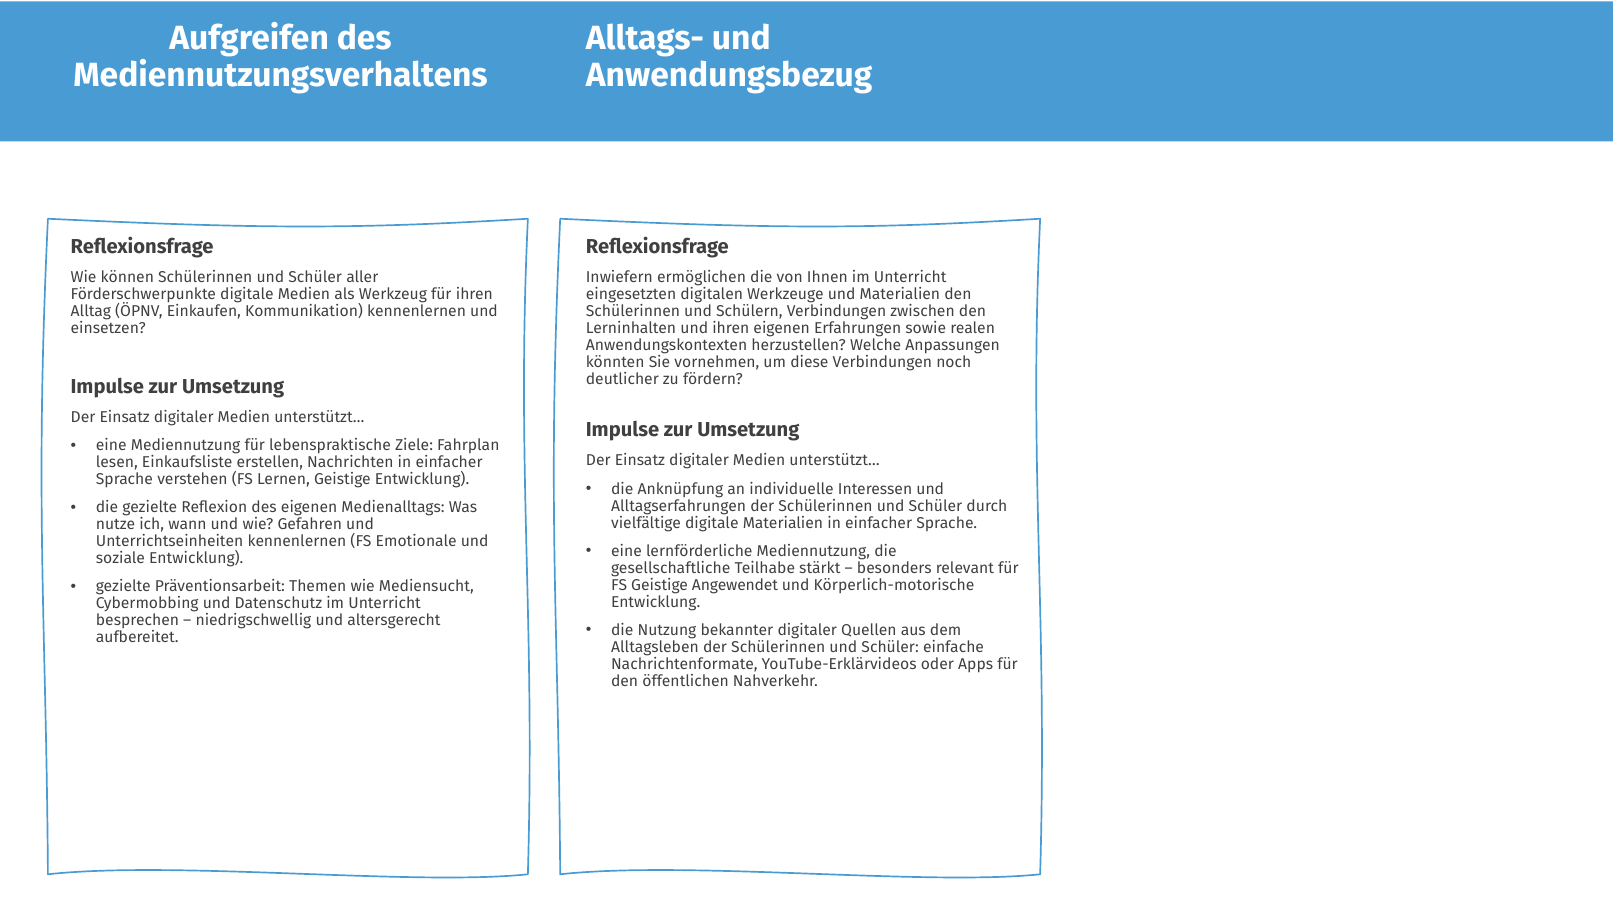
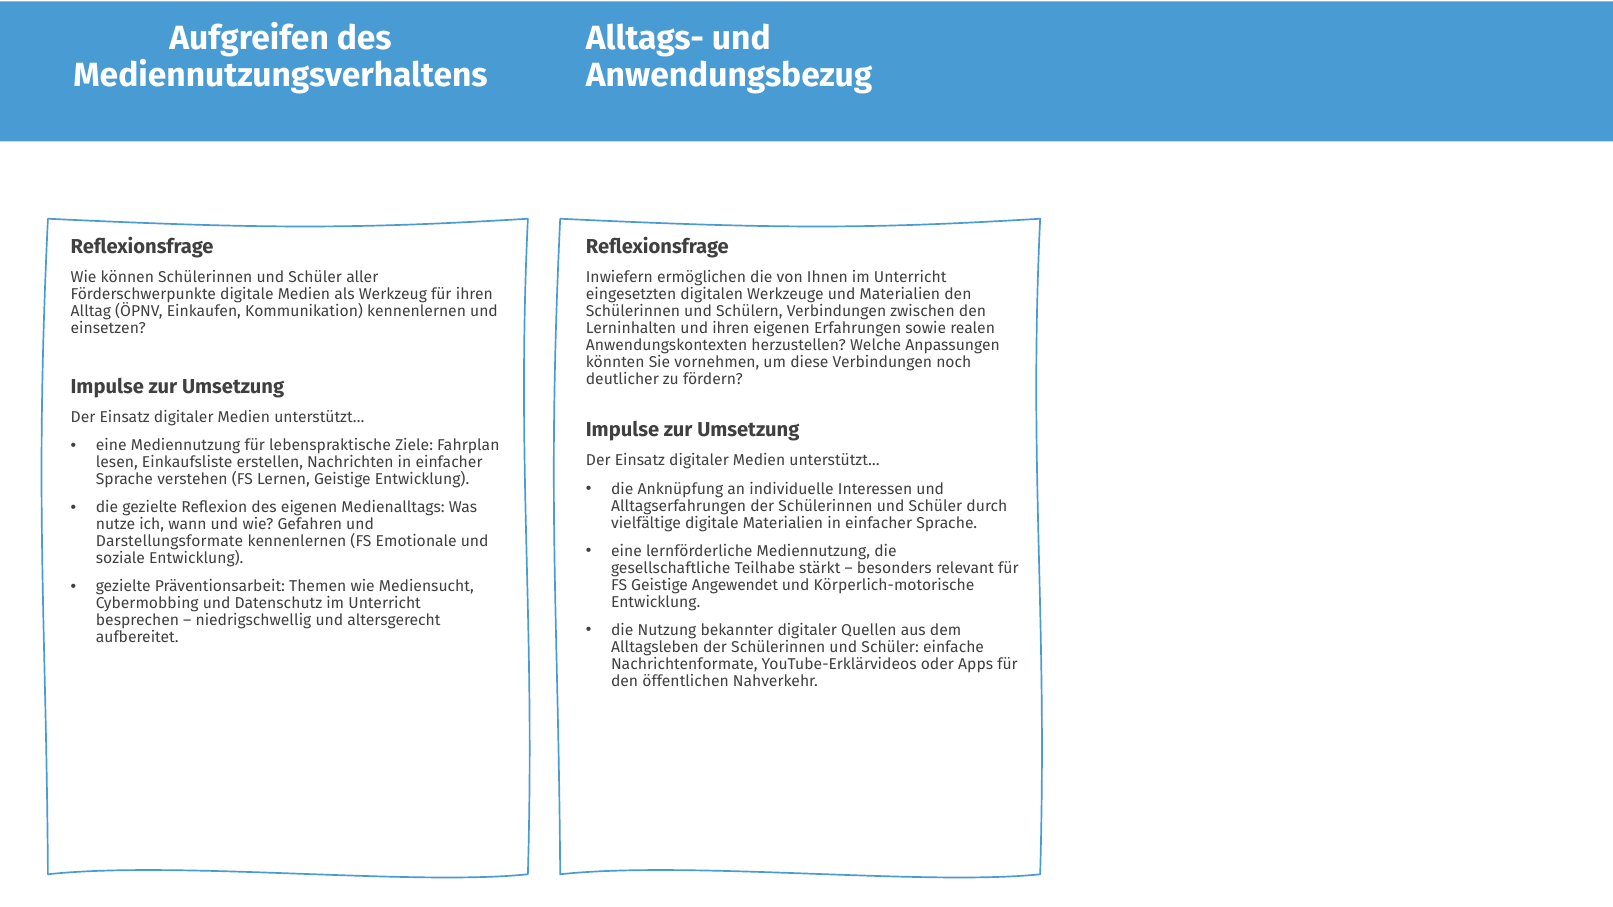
Unterrichtseinheiten: Unterrichtseinheiten -> Darstellungsformate
